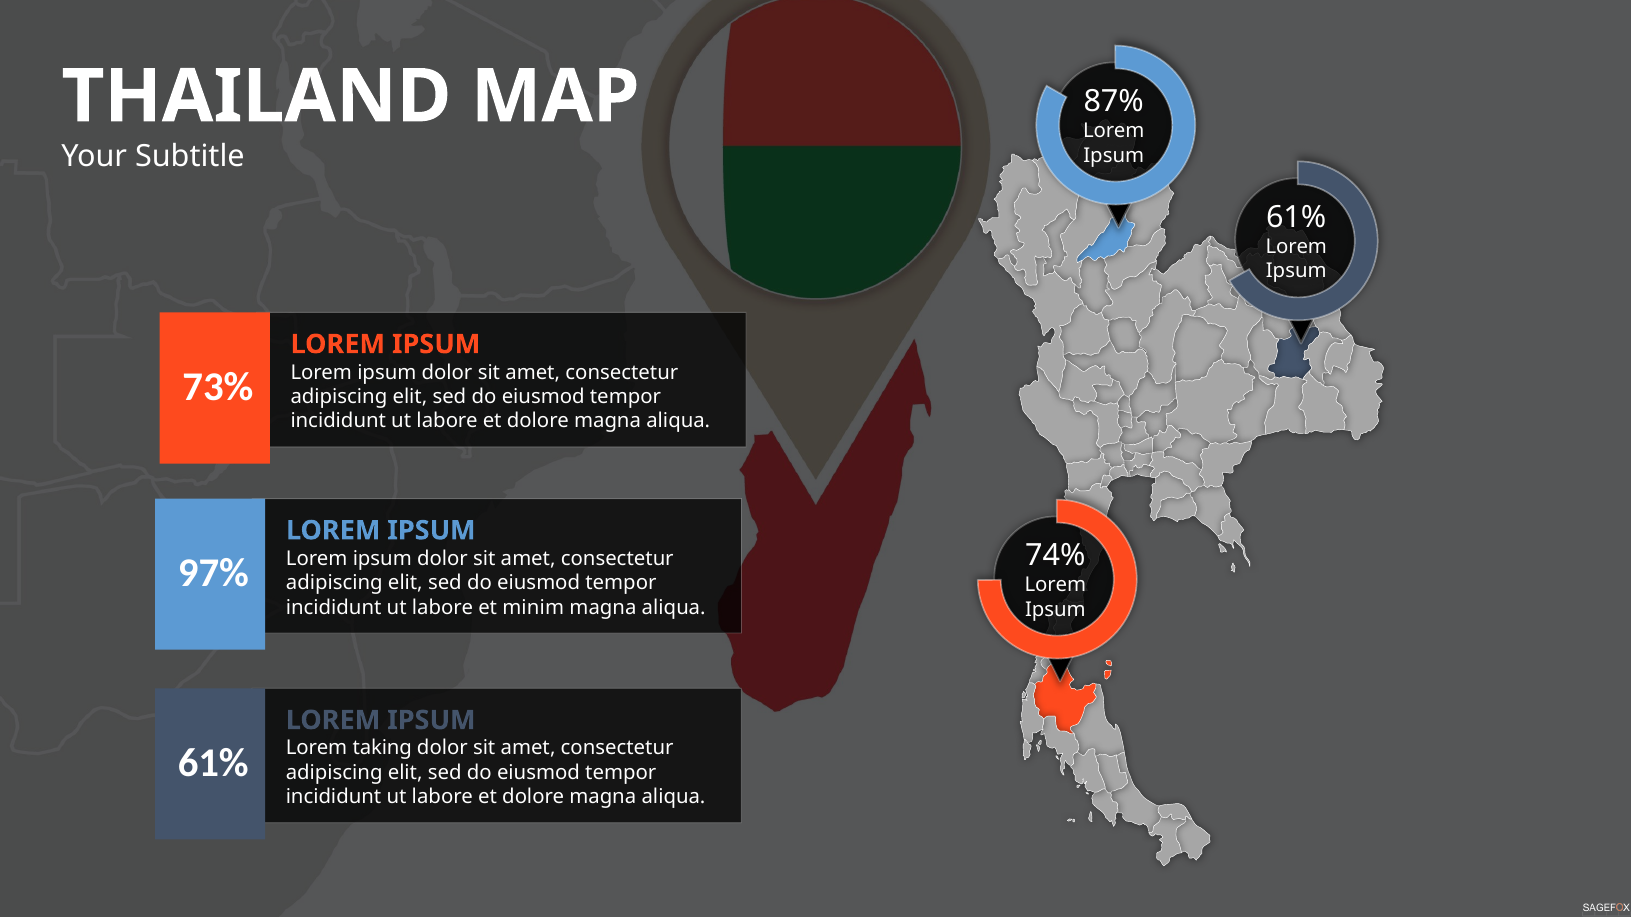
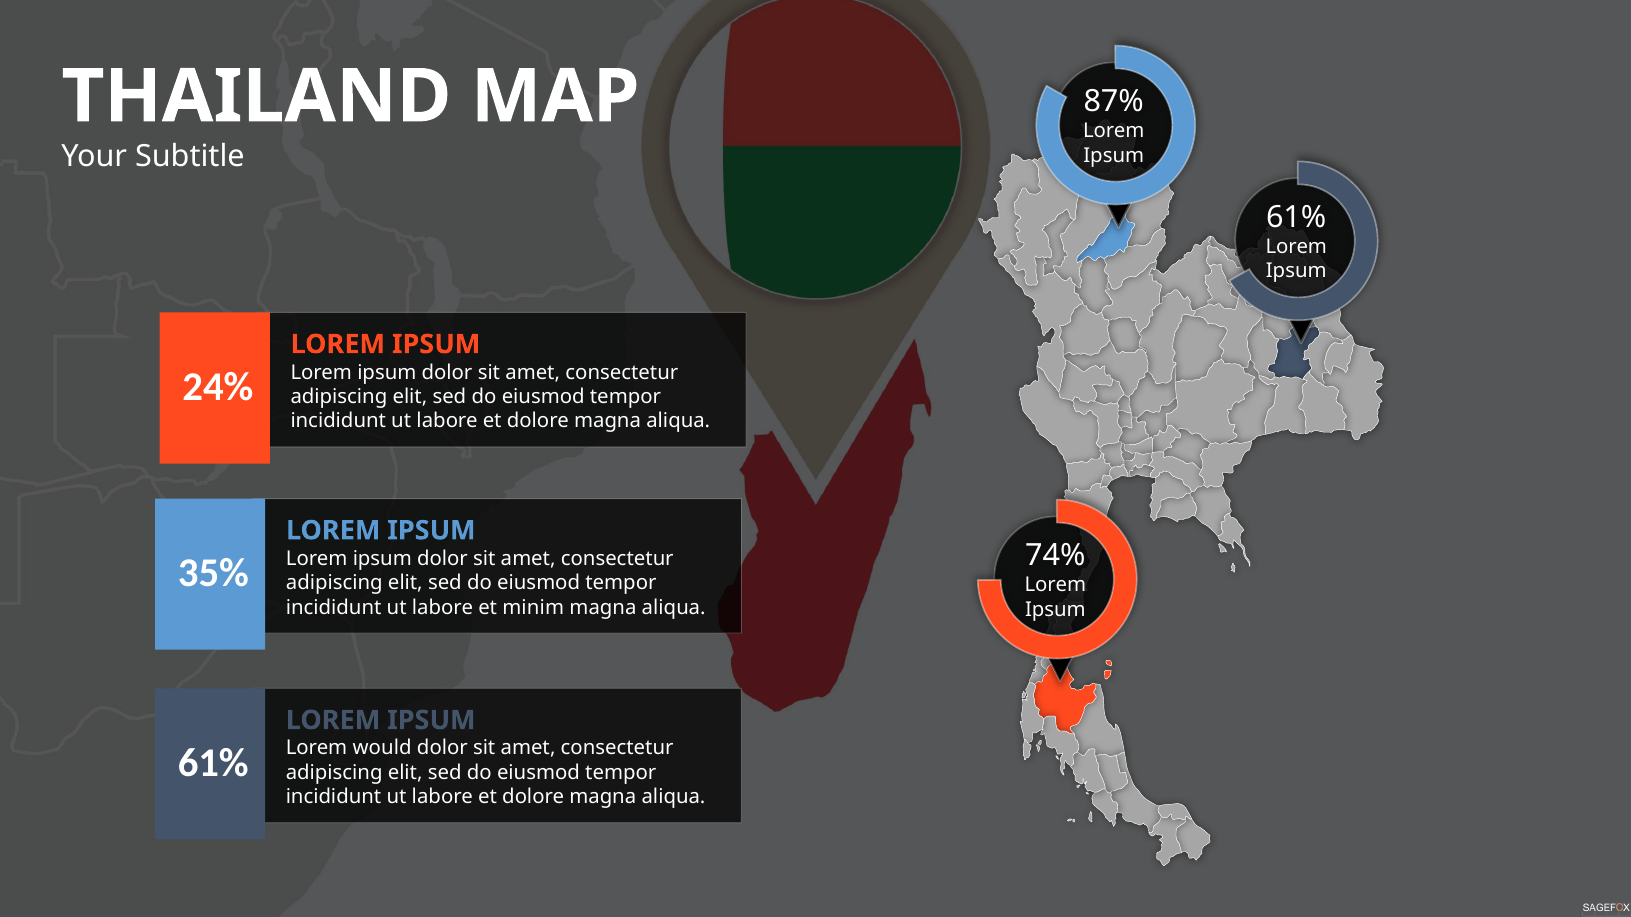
73%: 73% -> 24%
97%: 97% -> 35%
taking: taking -> would
